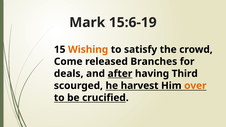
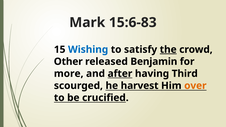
15:6-19: 15:6-19 -> 15:6-83
Wishing colour: orange -> blue
the underline: none -> present
Come: Come -> Other
Branches: Branches -> Benjamin
deals: deals -> more
